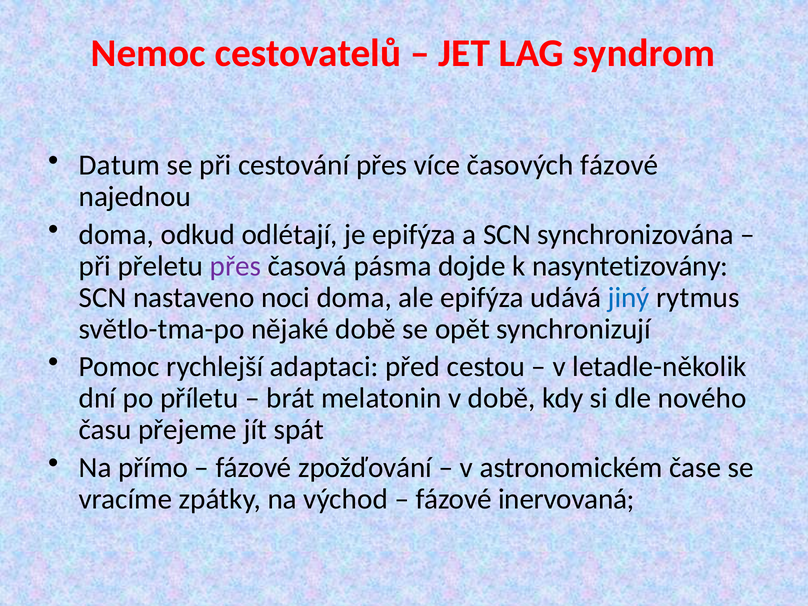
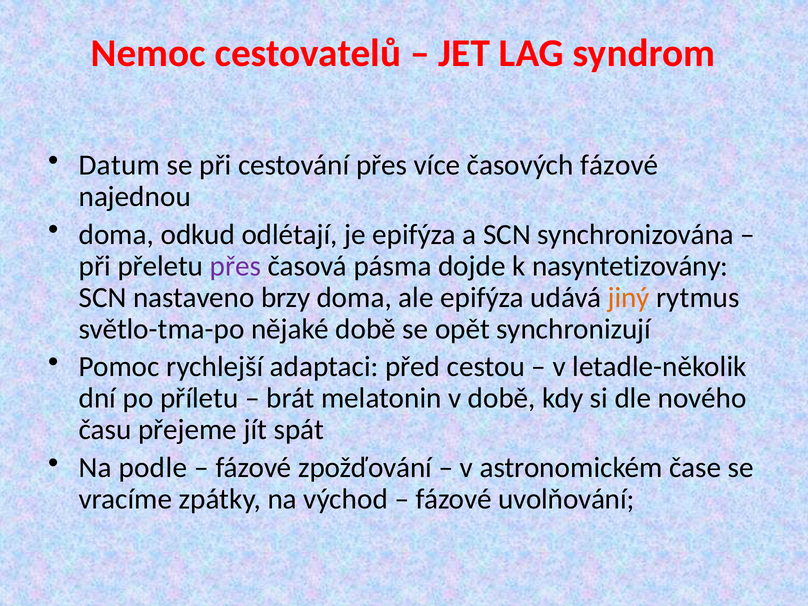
noci: noci -> brzy
jiný colour: blue -> orange
přímo: přímo -> podle
inervovaná: inervovaná -> uvolňování
